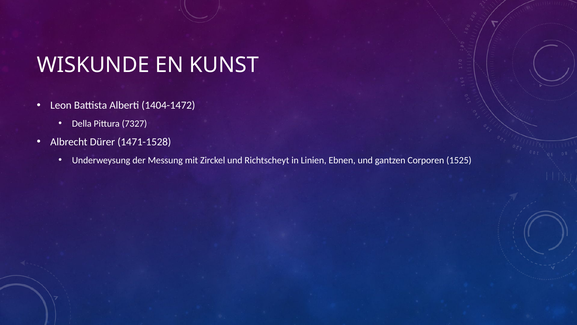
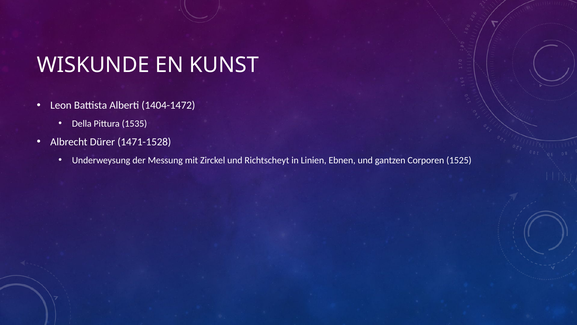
7327: 7327 -> 1535
